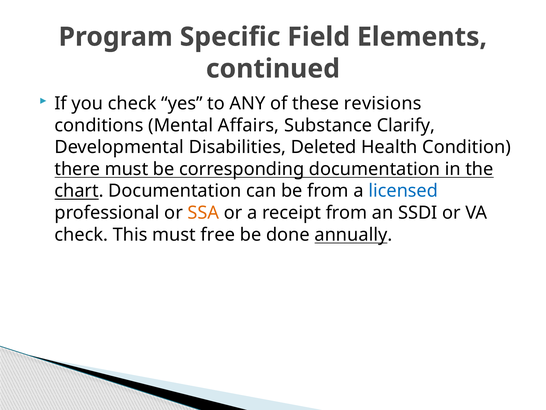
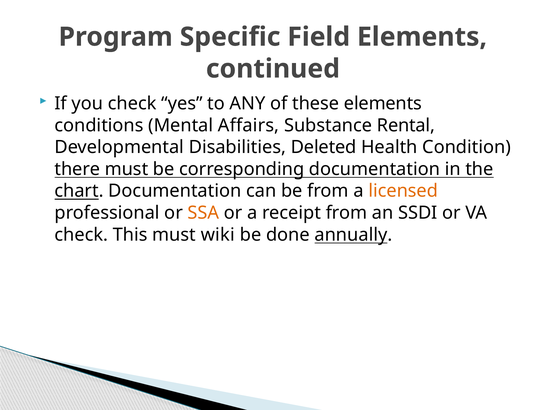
these revisions: revisions -> elements
Clarify: Clarify -> Rental
licensed colour: blue -> orange
free: free -> wiki
